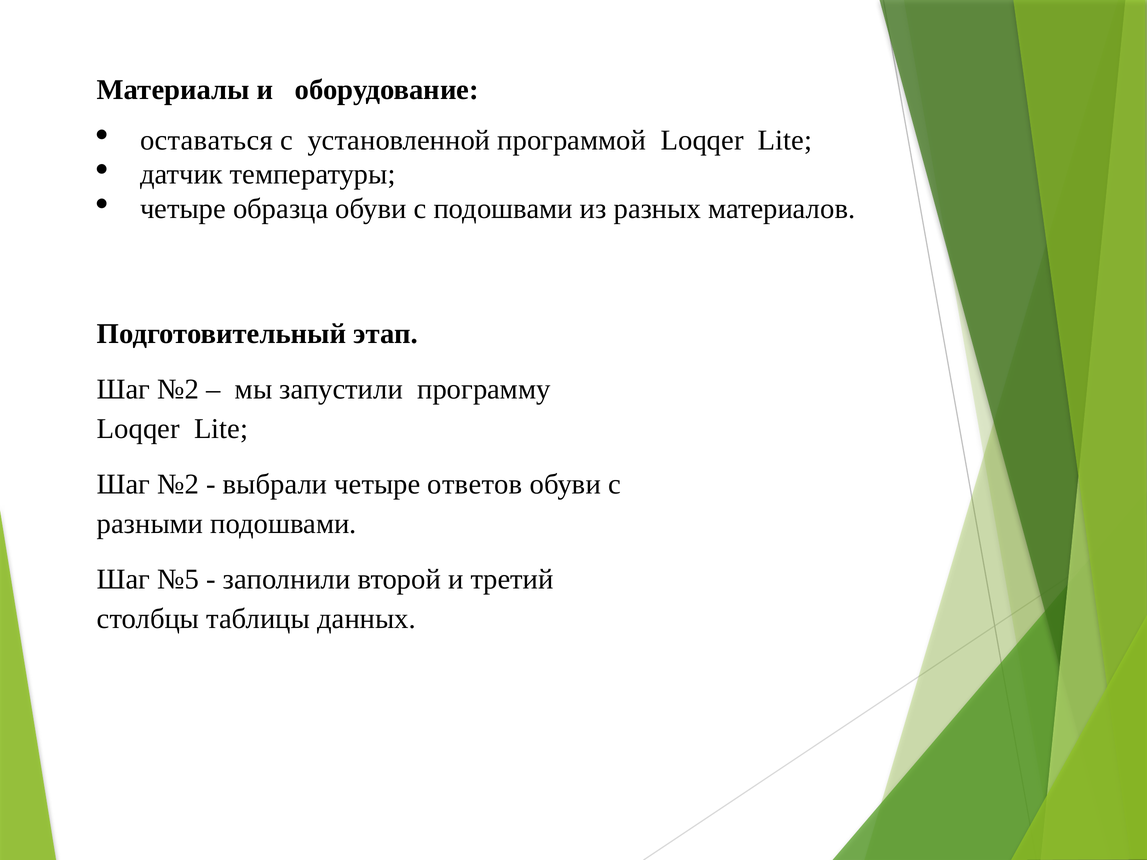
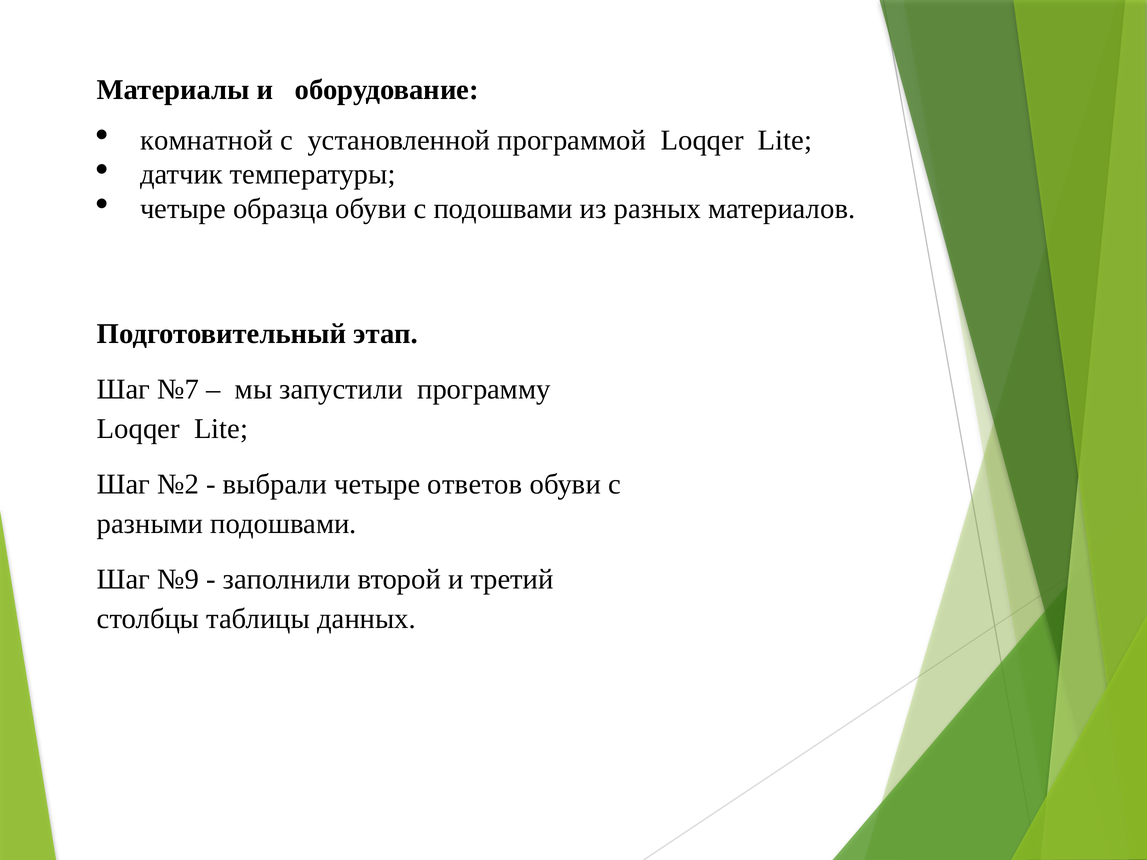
оставаться: оставаться -> комнатной
№2 at (178, 389): №2 -> №7
№5: №5 -> №9
